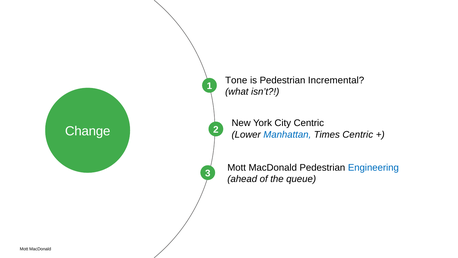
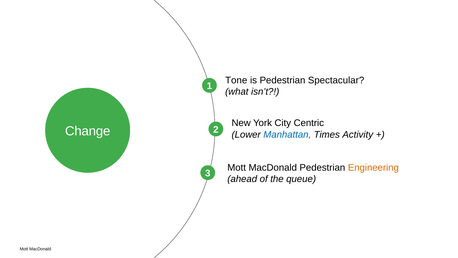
Incremental: Incremental -> Spectacular
Times Centric: Centric -> Activity
Engineering colour: blue -> orange
